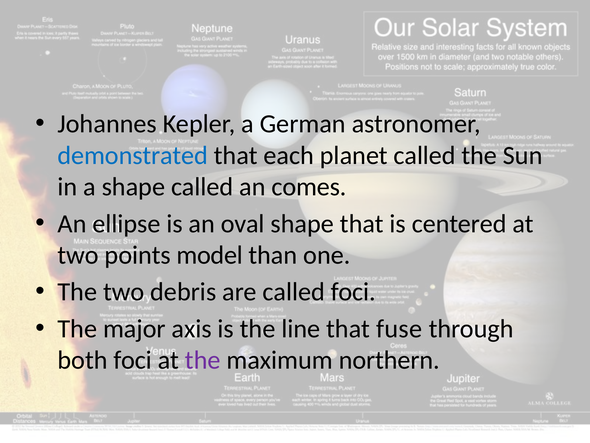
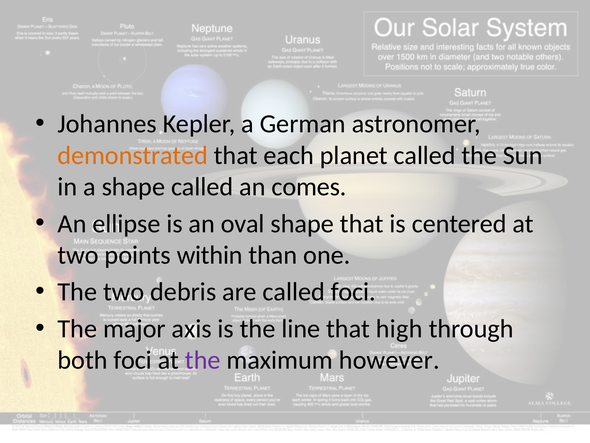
demonstrated colour: blue -> orange
model: model -> within
fuse: fuse -> high
northern: northern -> however
